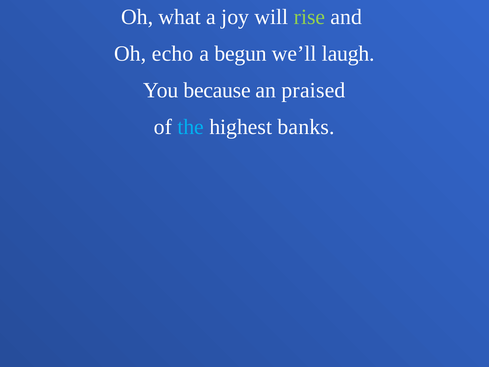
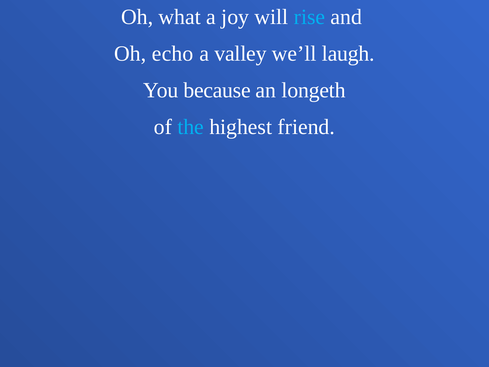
rise colour: light green -> light blue
begun: begun -> valley
praised: praised -> longeth
banks: banks -> friend
